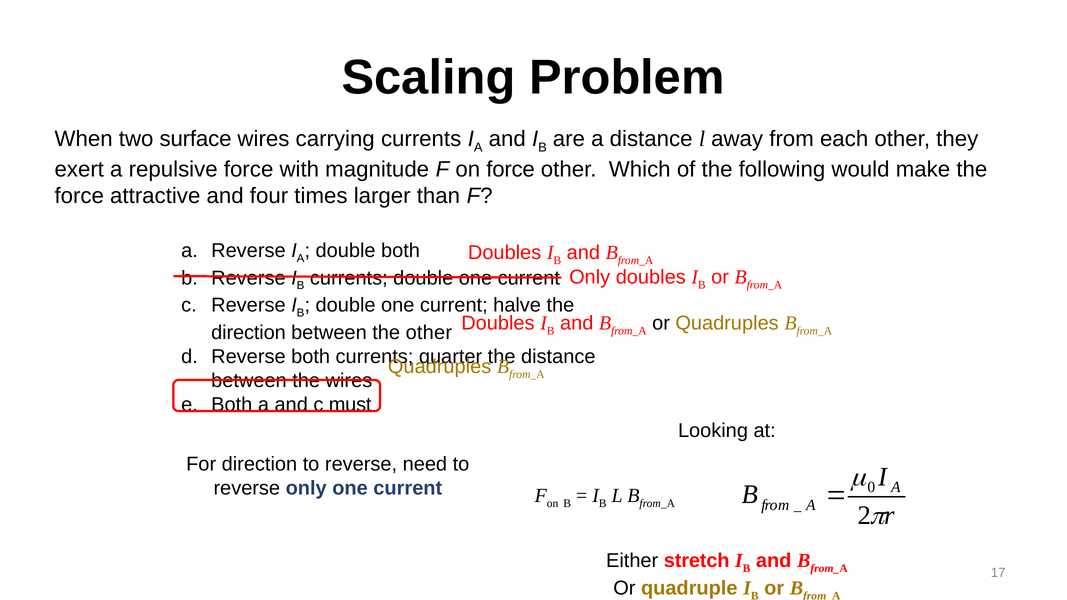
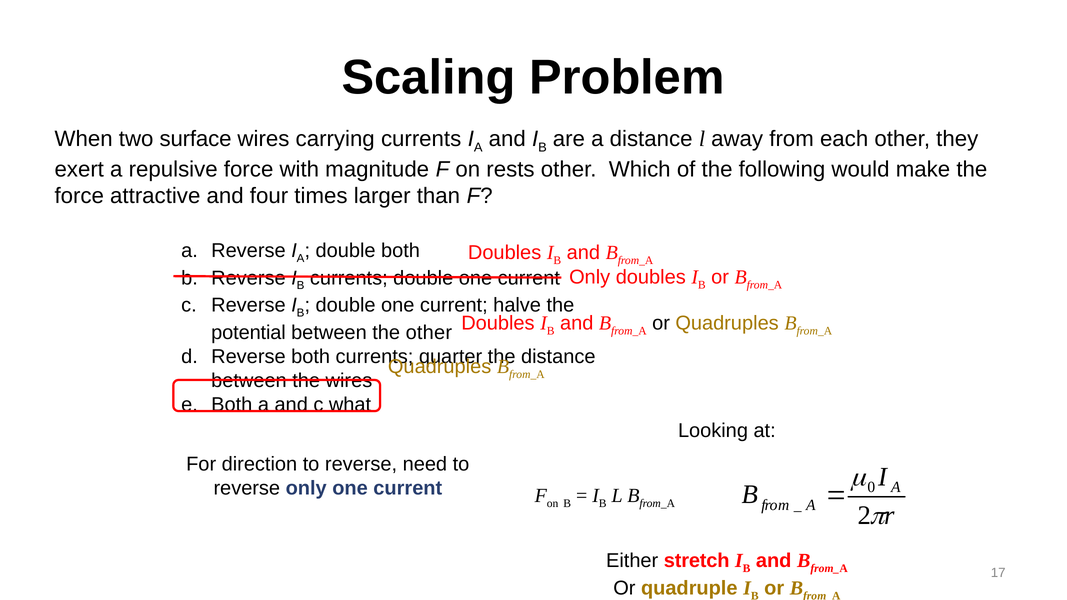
on force: force -> rests
direction at (249, 333): direction -> potential
must: must -> what
